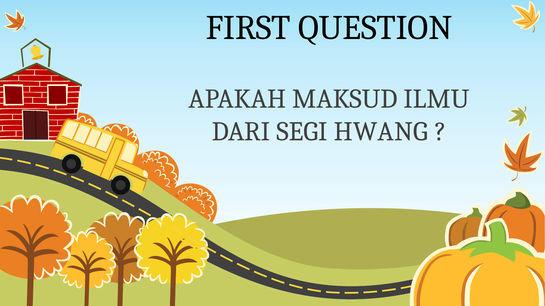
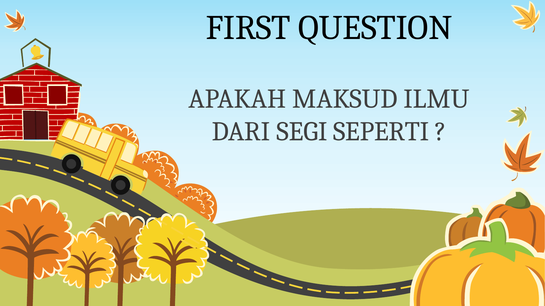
HWANG: HWANG -> SEPERTI
